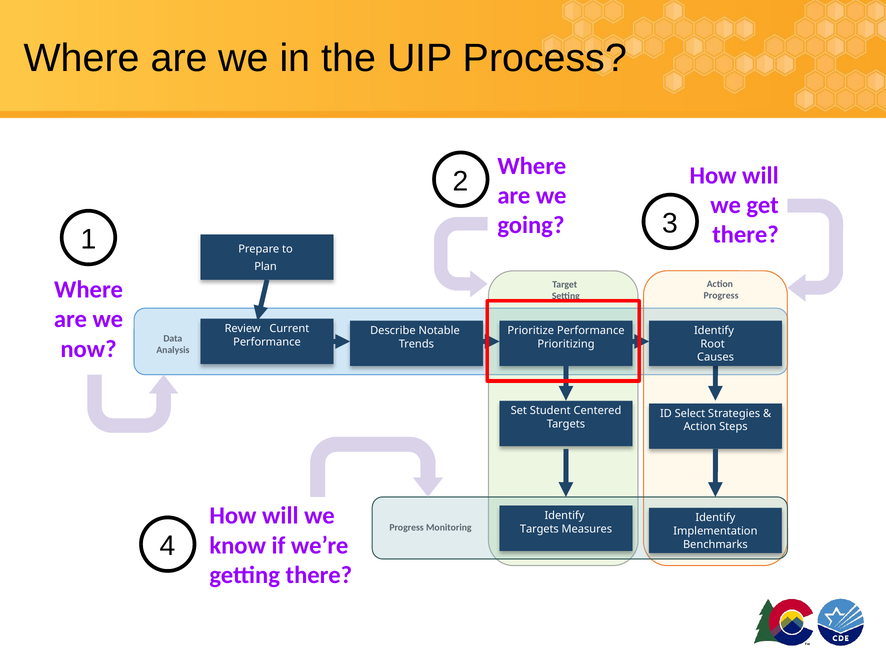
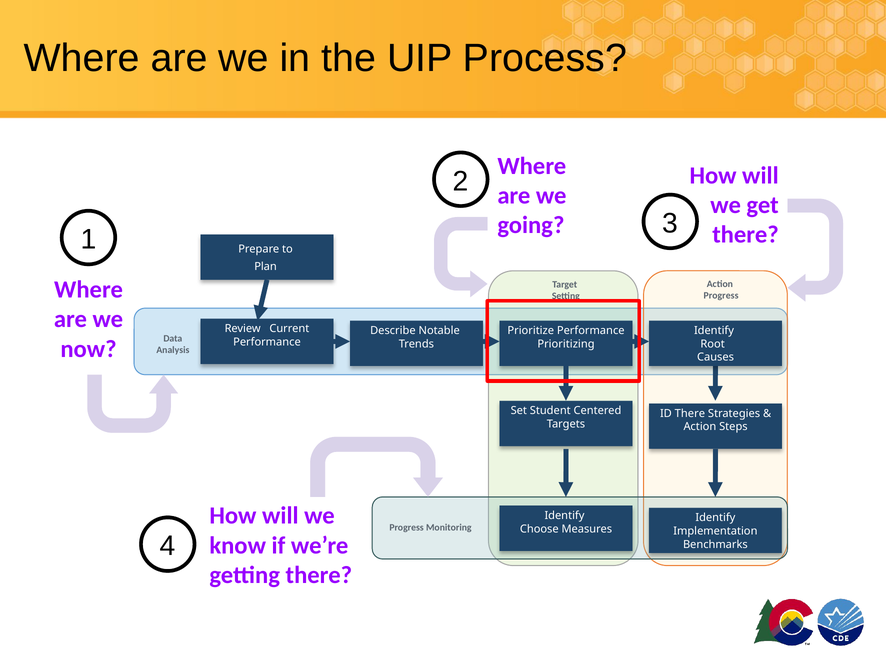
ID Select: Select -> There
Targets at (539, 528): Targets -> Choose
